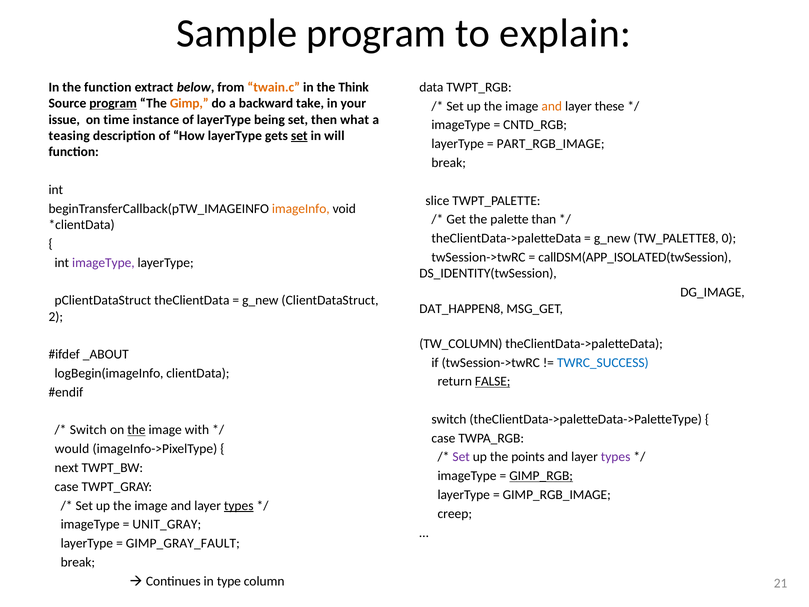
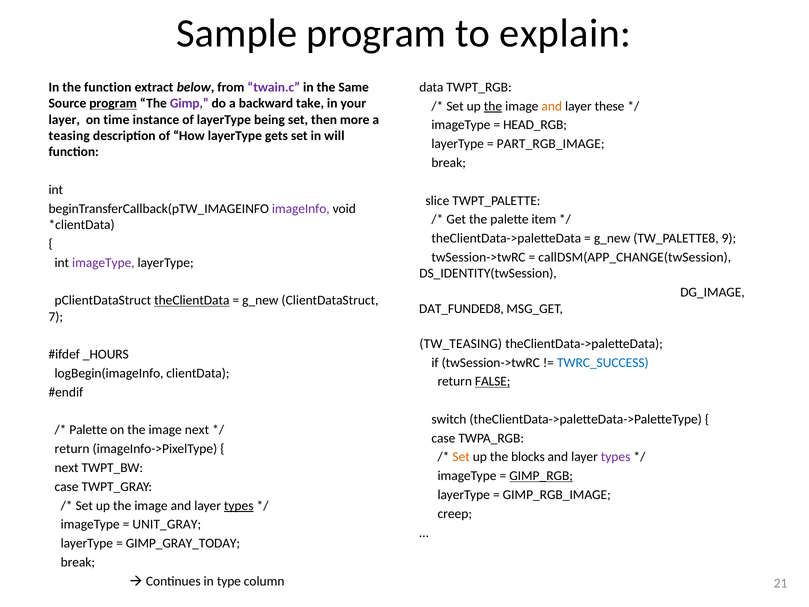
twain.c colour: orange -> purple
Think: Think -> Same
Gimp colour: orange -> purple
the at (493, 106) underline: none -> present
issue at (64, 120): issue -> layer
what: what -> more
CNTD_RGB: CNTD_RGB -> HEAD_RGB
set at (299, 136) underline: present -> none
imageInfo colour: orange -> purple
than: than -> item
0: 0 -> 9
callDSM(APP_ISOLATED(twSession: callDSM(APP_ISOLATED(twSession -> callDSM(APP_CHANGE(twSession
theClientData underline: none -> present
DAT_HAPPEN8: DAT_HAPPEN8 -> DAT_FUNDED8
2: 2 -> 7
TW_COLUMN: TW_COLUMN -> TW_TEASING
_ABOUT: _ABOUT -> _HOURS
Switch at (88, 430): Switch -> Palette
the at (136, 430) underline: present -> none
image with: with -> next
would at (72, 449): would -> return
Set at (461, 457) colour: purple -> orange
points: points -> blocks
GIMP_GRAY_FAULT: GIMP_GRAY_FAULT -> GIMP_GRAY_TODAY
